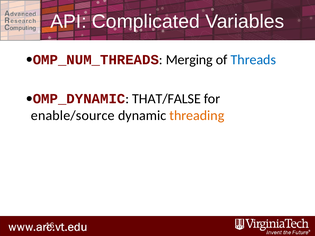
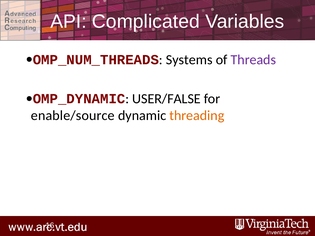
Merging: Merging -> Systems
Threads colour: blue -> purple
THAT/FALSE: THAT/FALSE -> USER/FALSE
